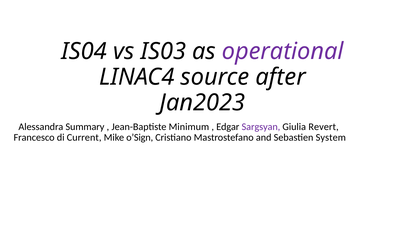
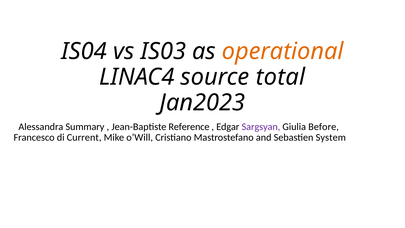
operational colour: purple -> orange
after: after -> total
Minimum: Minimum -> Reference
Revert: Revert -> Before
o’Sign: o’Sign -> o’Will
